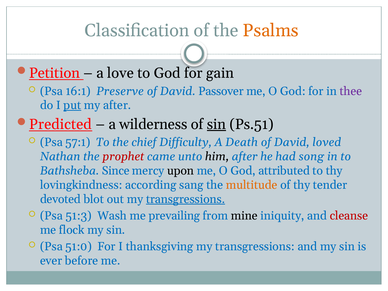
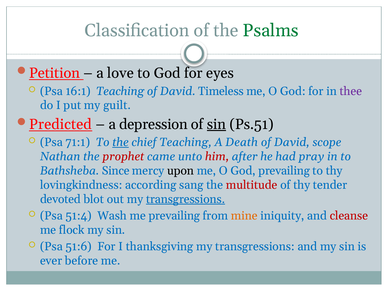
Psalms colour: orange -> green
gain: gain -> eyes
16:1 Preserve: Preserve -> Teaching
Passover: Passover -> Timeless
put underline: present -> none
my after: after -> guilt
wilderness: wilderness -> depression
57:1: 57:1 -> 71:1
the at (121, 142) underline: none -> present
chief Difficulty: Difficulty -> Teaching
loved: loved -> scope
him colour: black -> red
song: song -> pray
God attributed: attributed -> prevailing
multitude colour: orange -> red
51:3: 51:3 -> 51:4
mine colour: black -> orange
51:0: 51:0 -> 51:6
